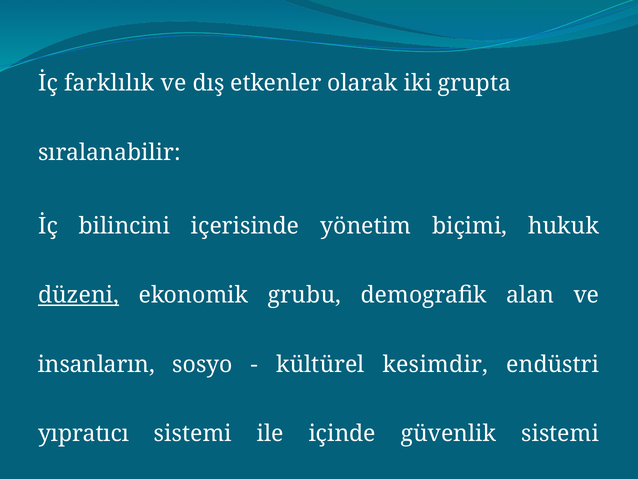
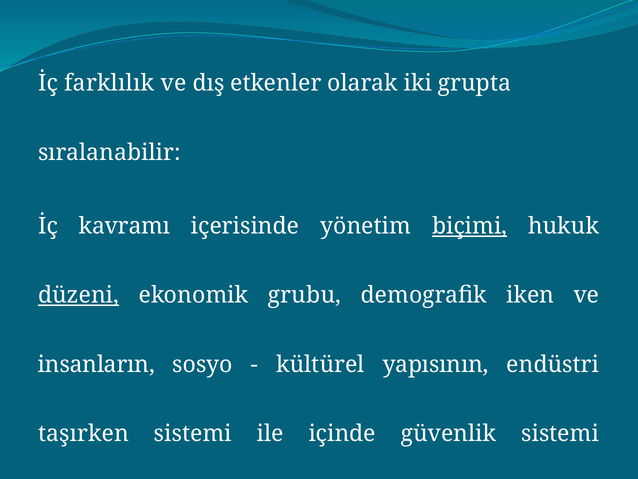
bilincini: bilincini -> kavramı
biçimi underline: none -> present
alan: alan -> iken
kesimdir: kesimdir -> yapısının
yıpratıcı: yıpratıcı -> taşırken
